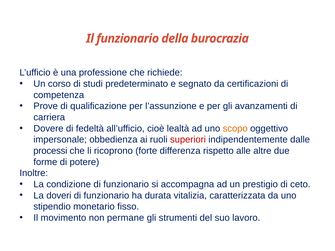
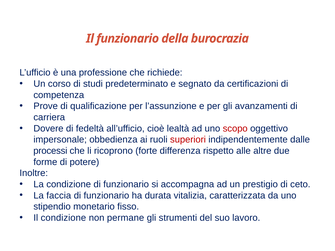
scopo colour: orange -> red
doveri: doveri -> faccia
Il movimento: movimento -> condizione
